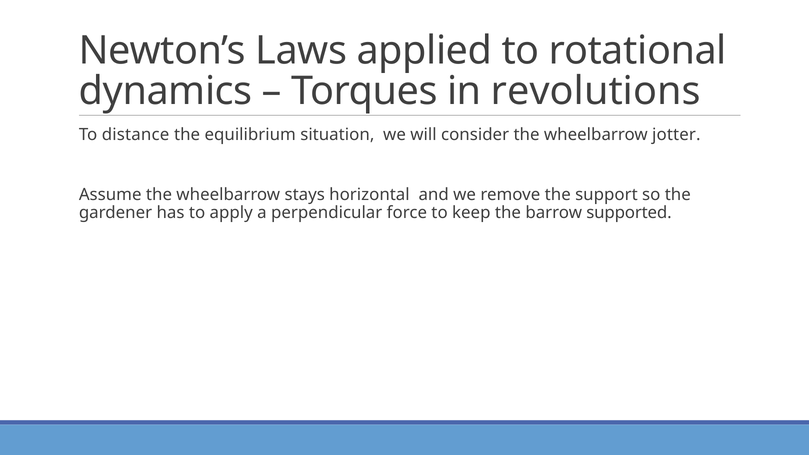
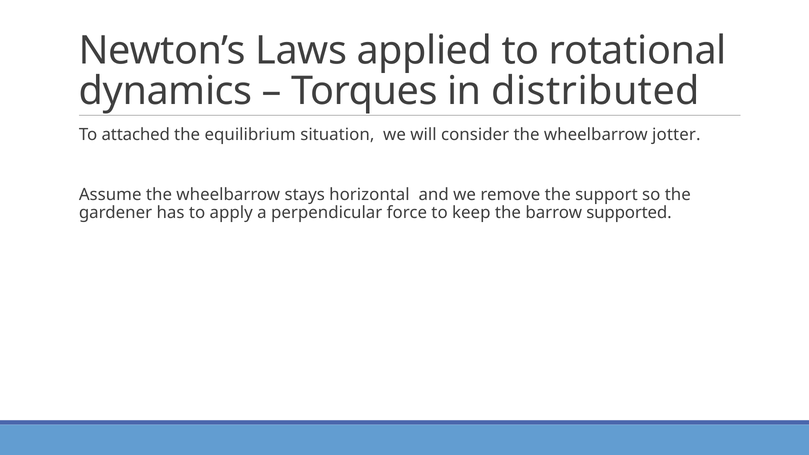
revolutions: revolutions -> distributed
distance: distance -> attached
